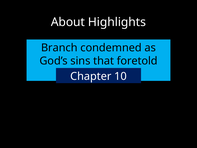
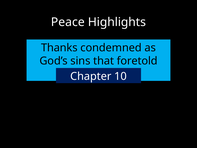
About: About -> Peace
Branch: Branch -> Thanks
